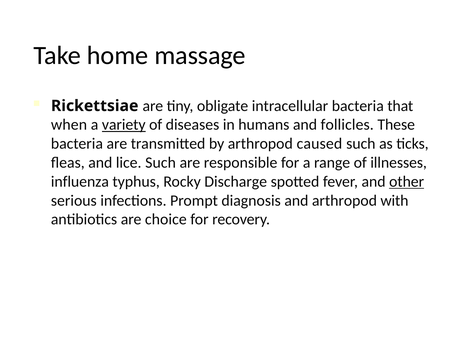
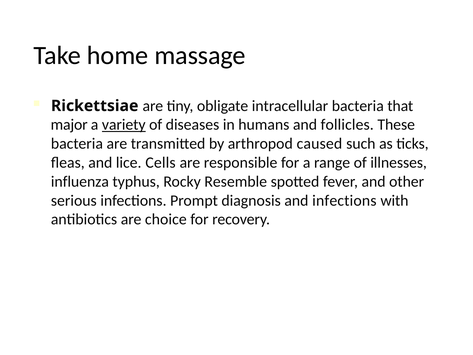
when: when -> major
lice Such: Such -> Cells
Discharge: Discharge -> Resemble
other underline: present -> none
and arthropod: arthropod -> infections
